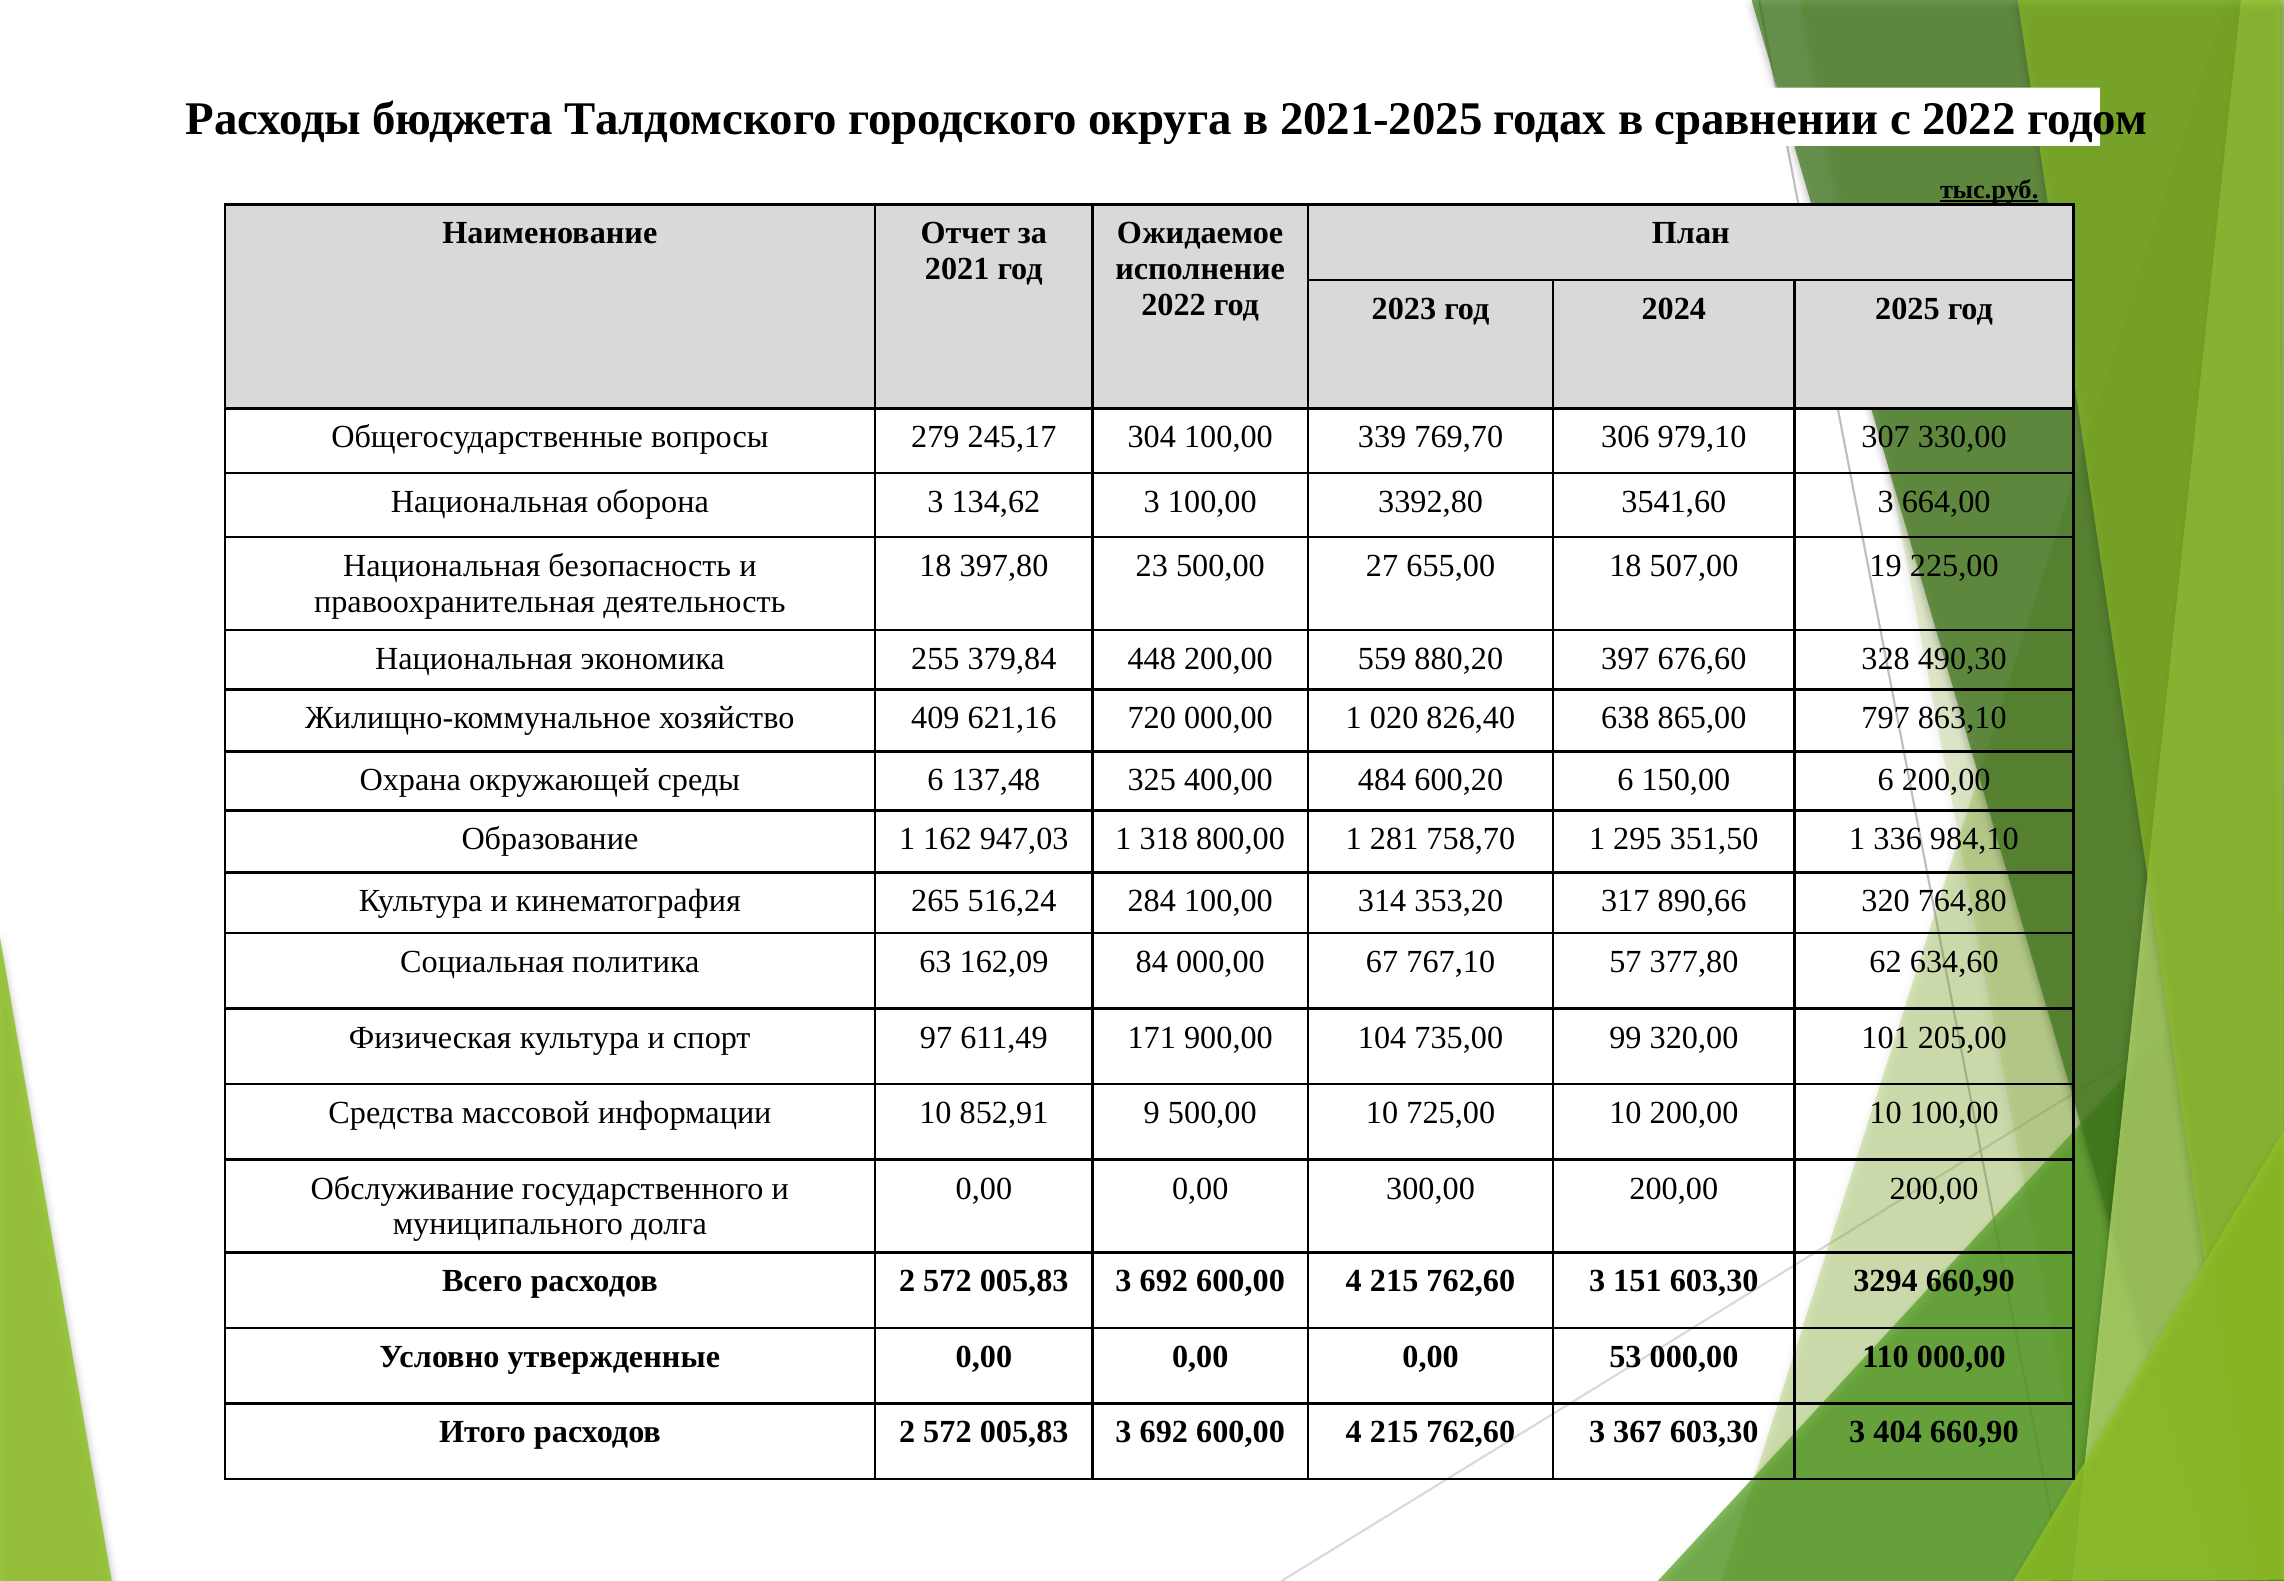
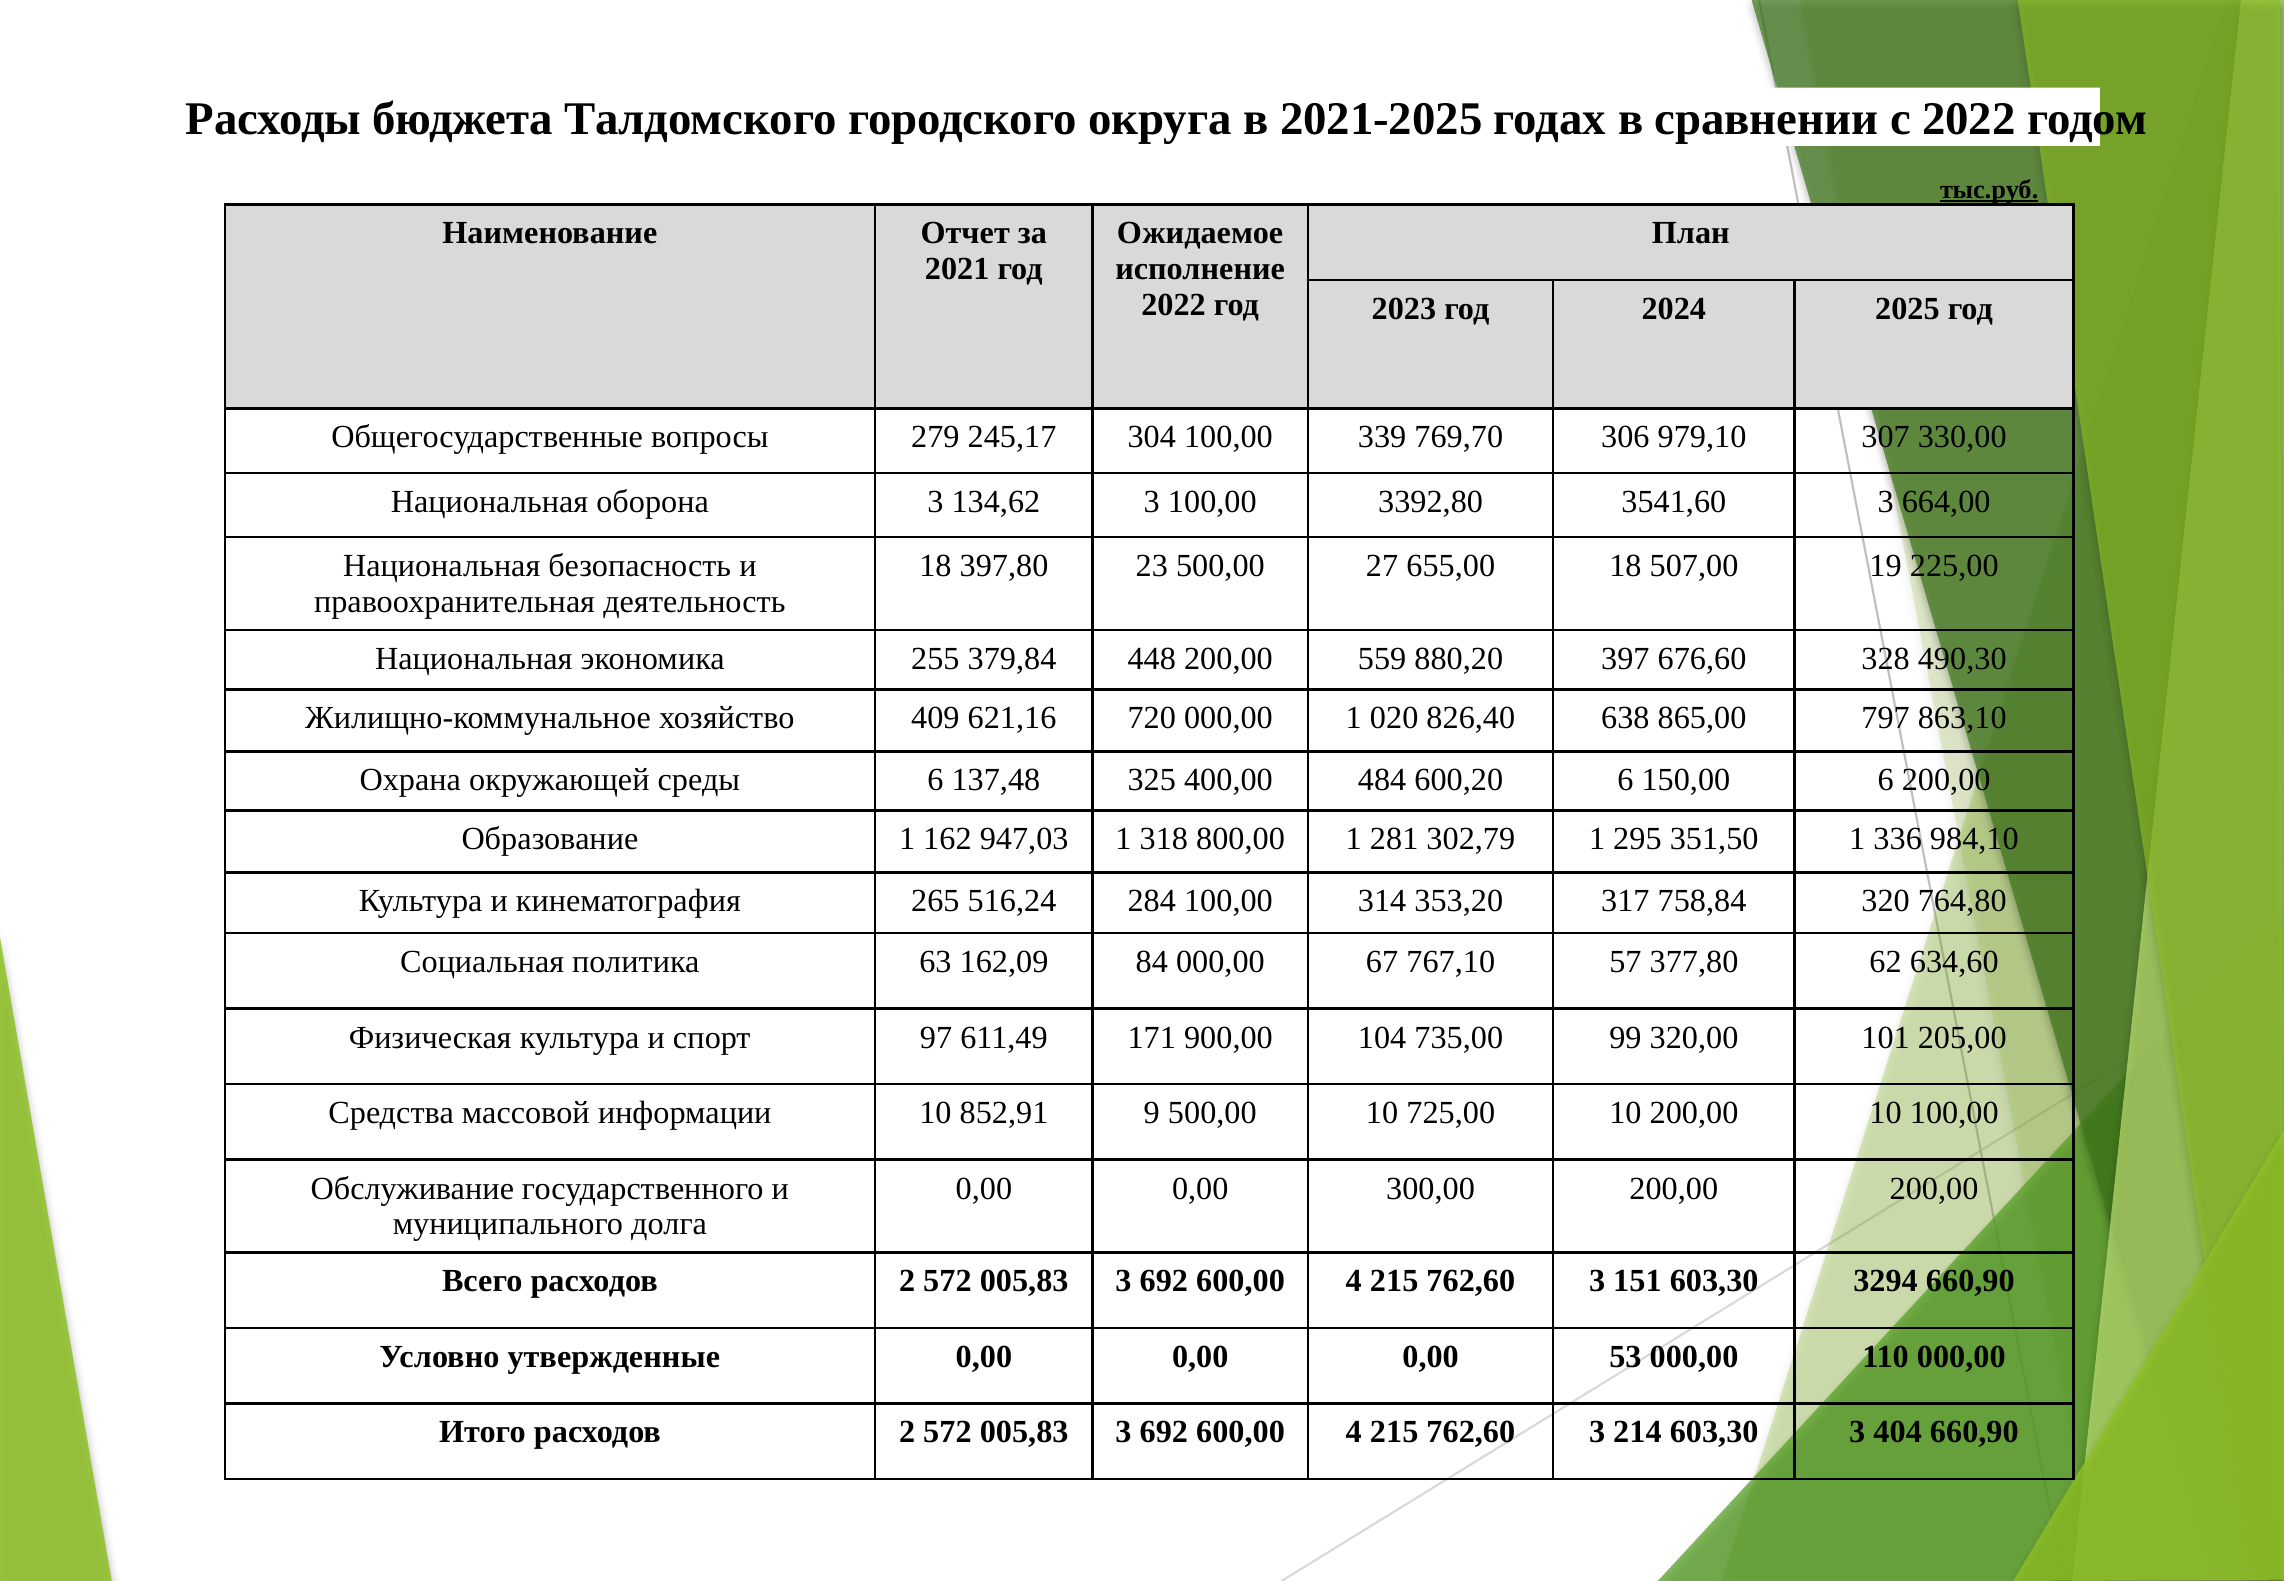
758,70: 758,70 -> 302,79
890,66: 890,66 -> 758,84
367: 367 -> 214
